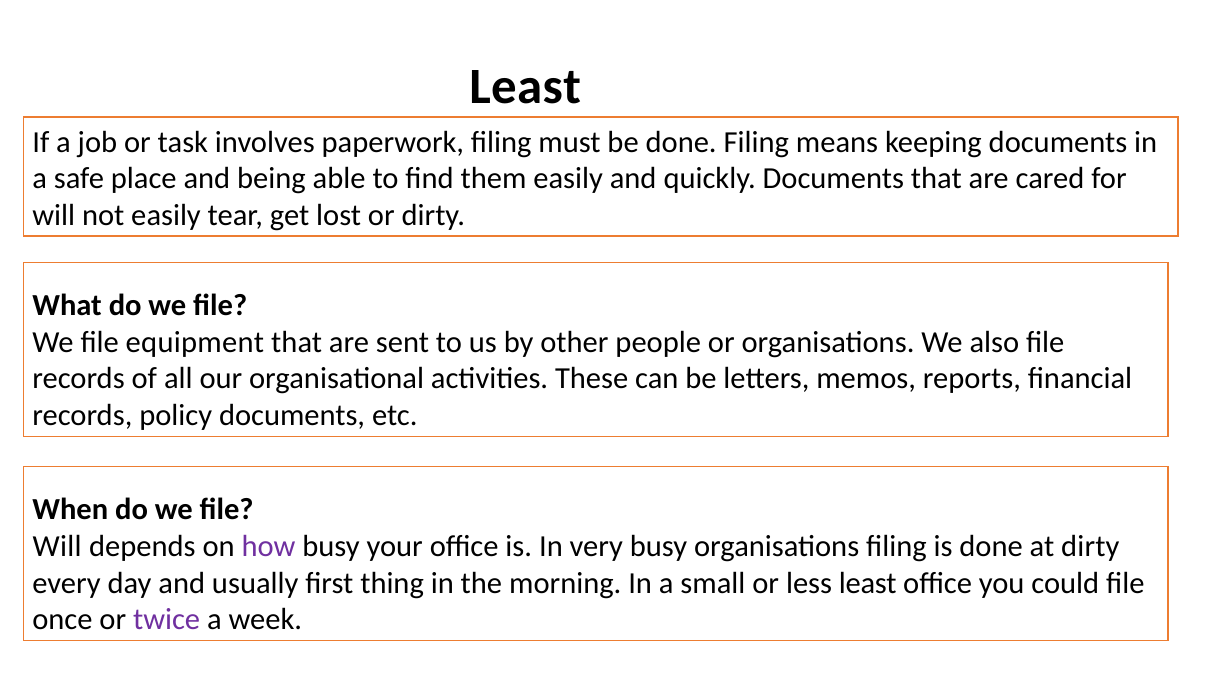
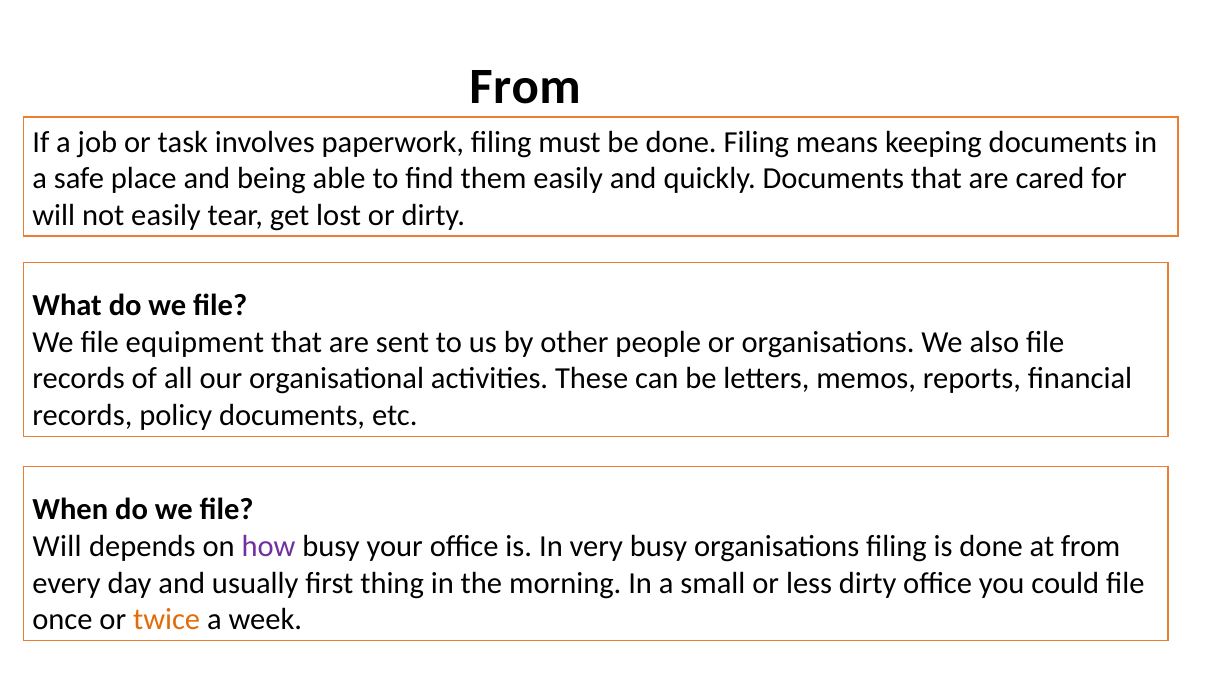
Least at (525, 87): Least -> From
at dirty: dirty -> from
less least: least -> dirty
twice colour: purple -> orange
